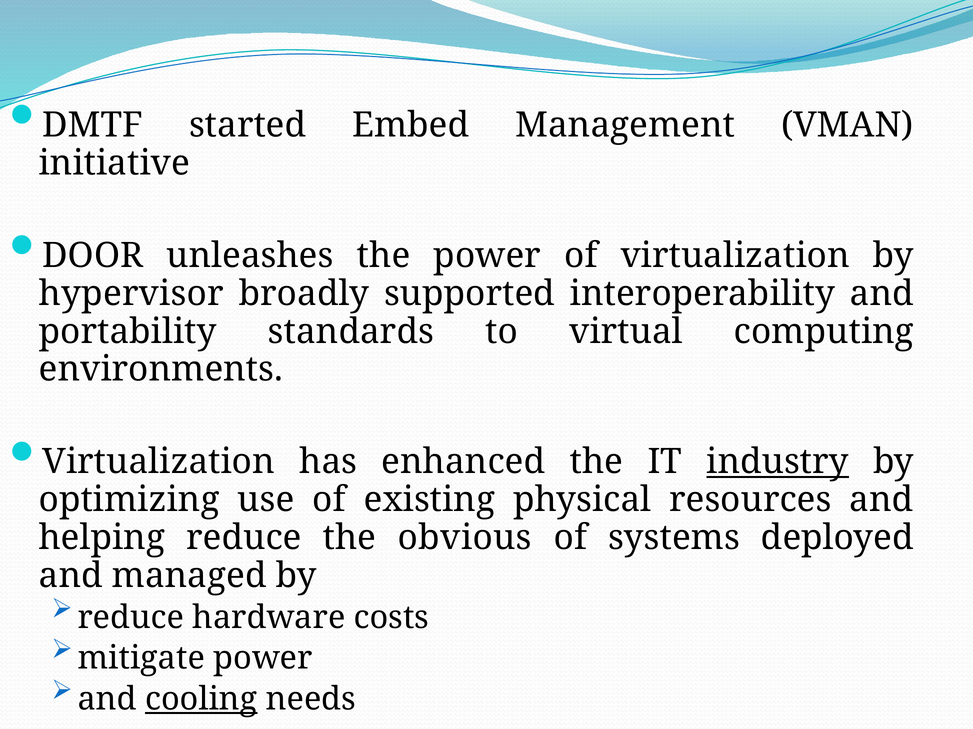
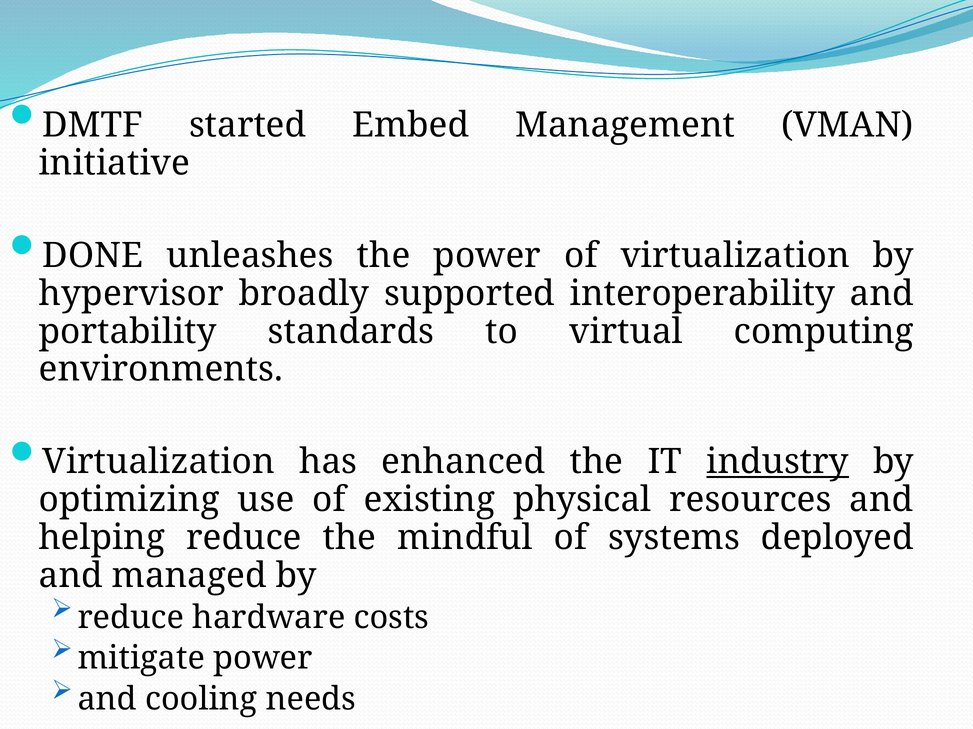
DOOR: DOOR -> DONE
obvious: obvious -> mindful
cooling underline: present -> none
